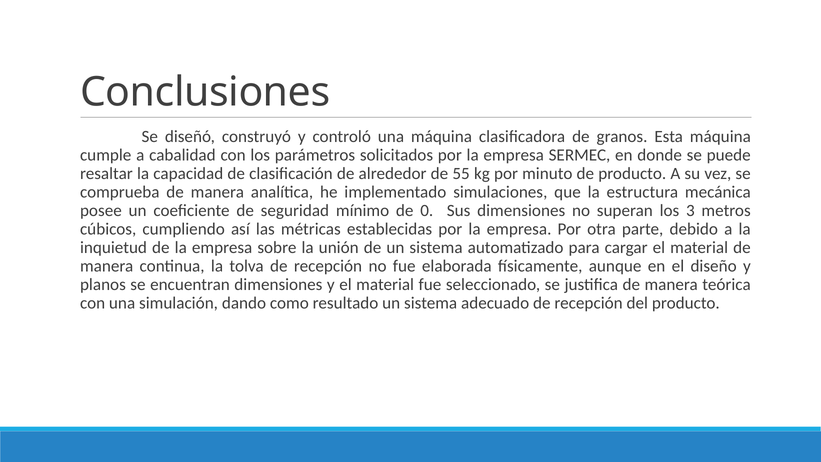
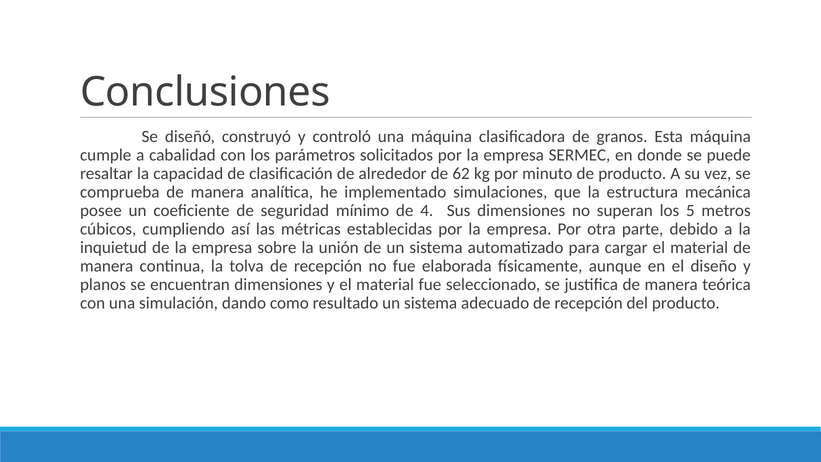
55: 55 -> 62
0: 0 -> 4
3: 3 -> 5
